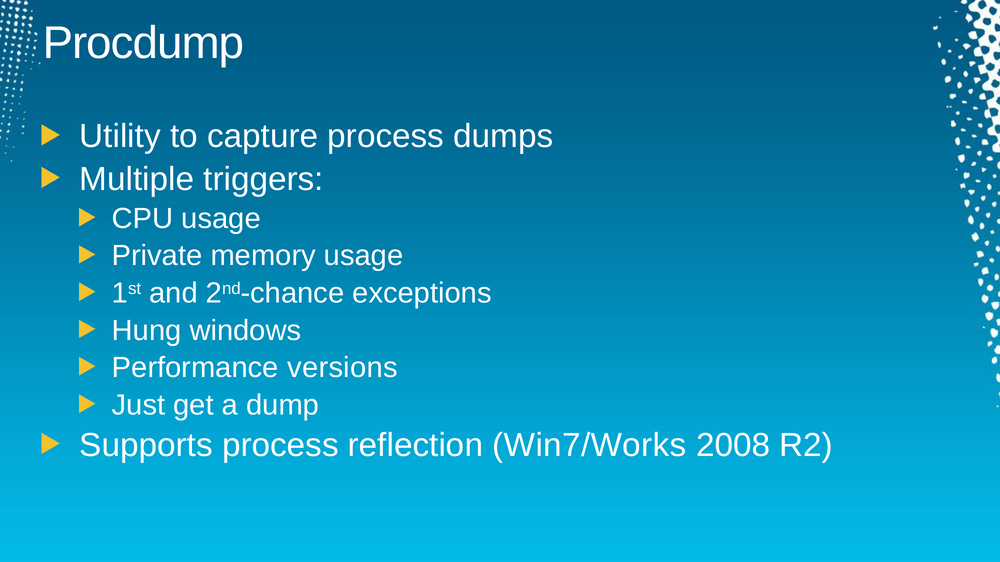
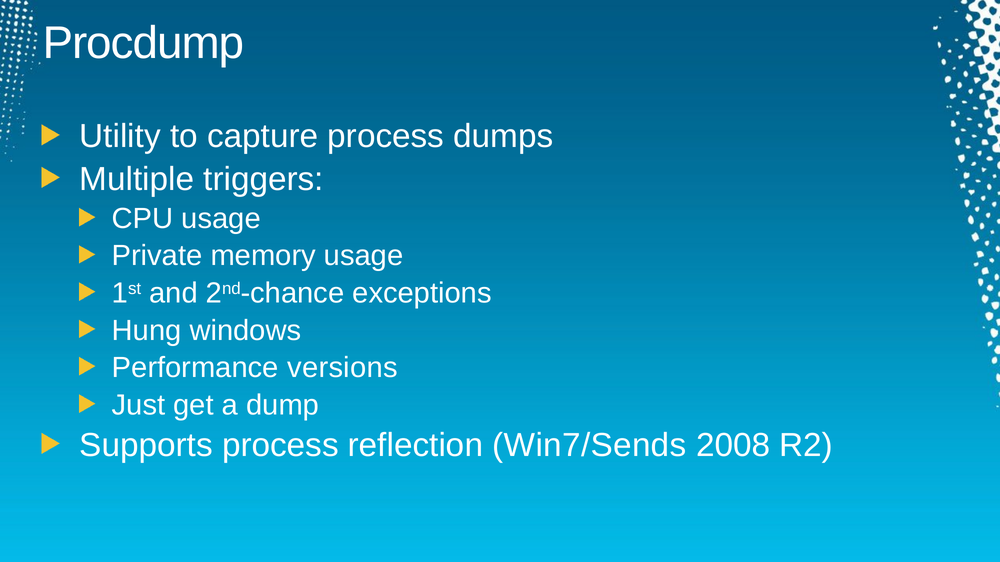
Win7/Works: Win7/Works -> Win7/Sends
